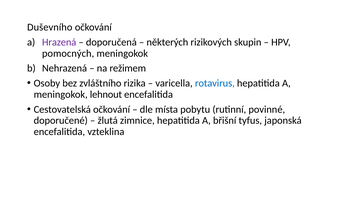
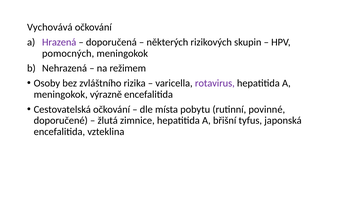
Duševního: Duševního -> Vychovává
rotavirus colour: blue -> purple
lehnout: lehnout -> výrazně
